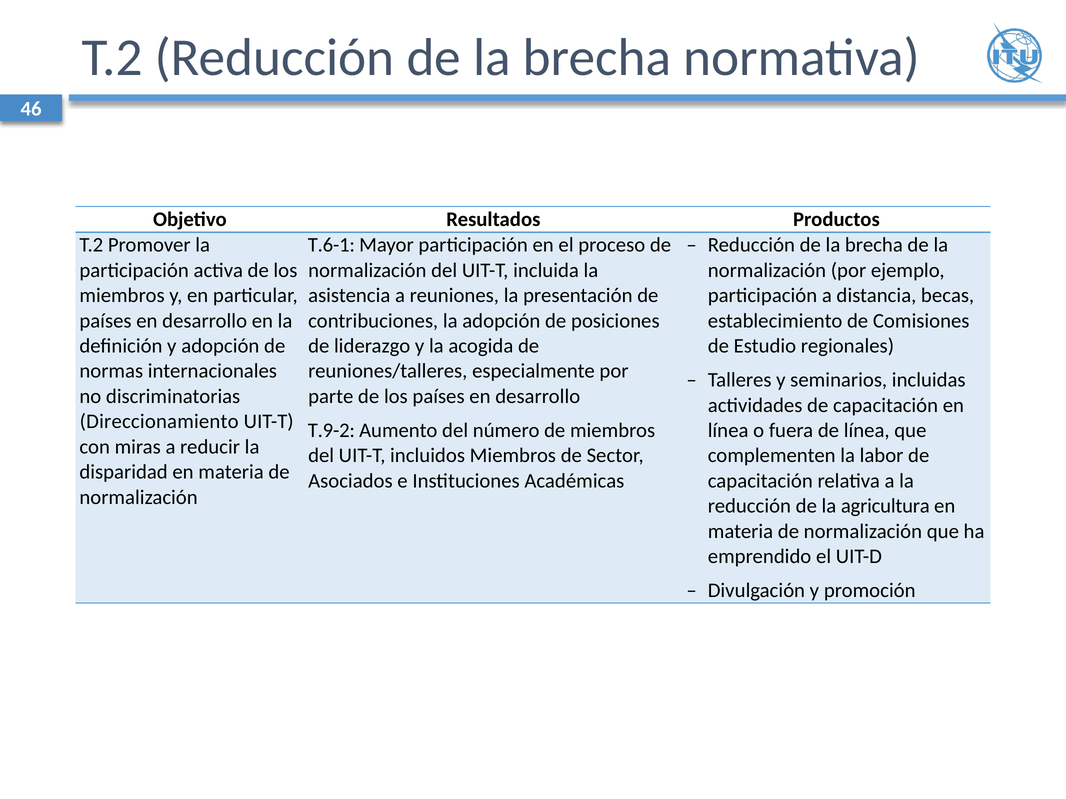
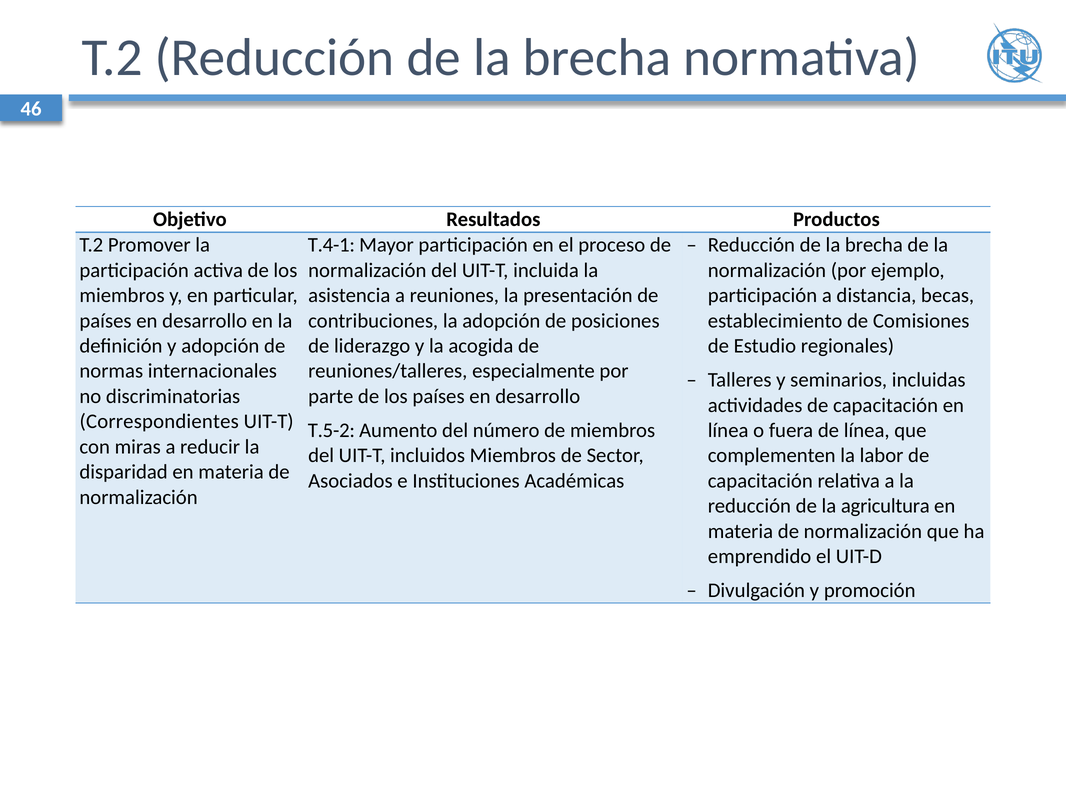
T.6-1: T.6-1 -> T.4-1
Direccionamiento: Direccionamiento -> Correspondientes
T.9-2: T.9-2 -> T.5-2
